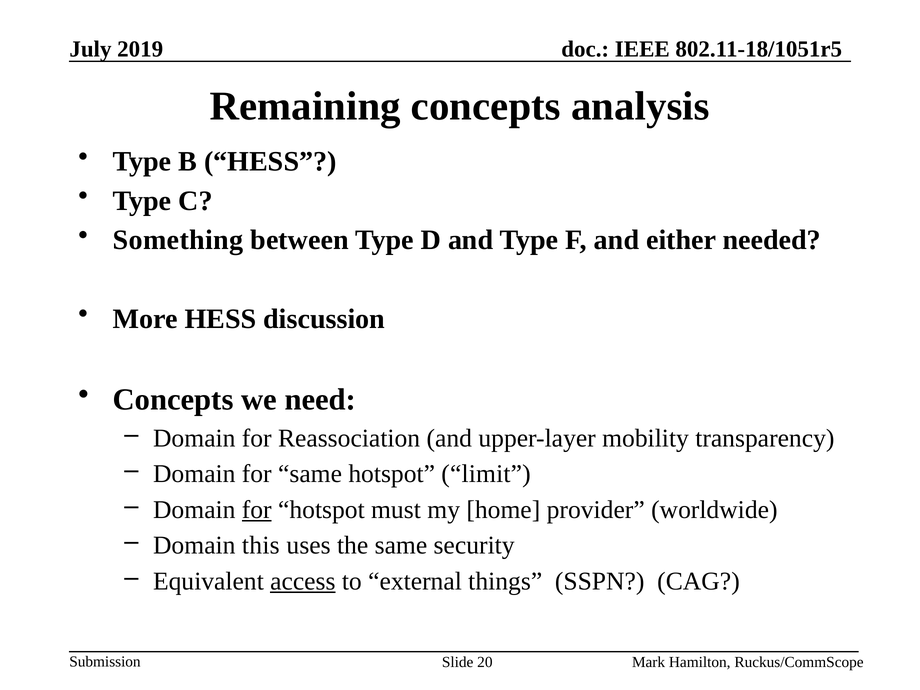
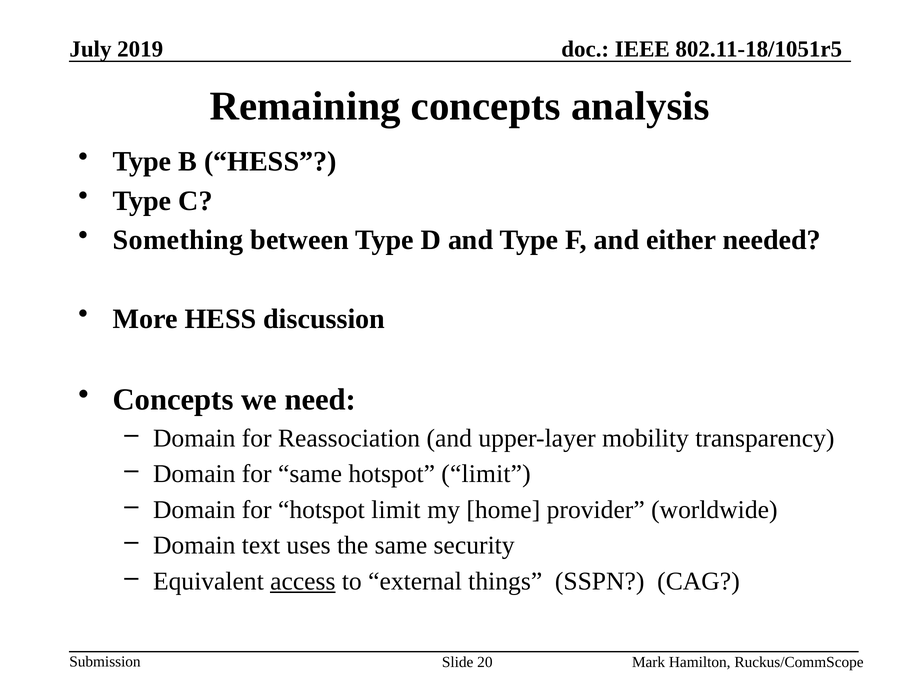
for at (257, 510) underline: present -> none
must at (396, 510): must -> limit
this: this -> text
